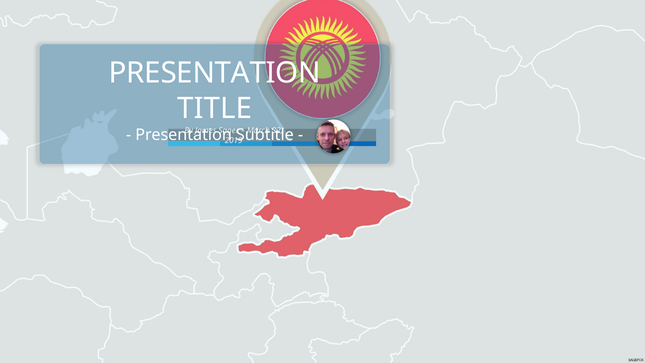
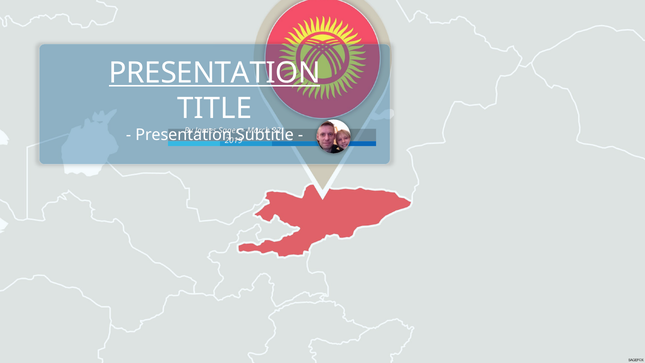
PRESENTATION at (215, 73) underline: none -> present
